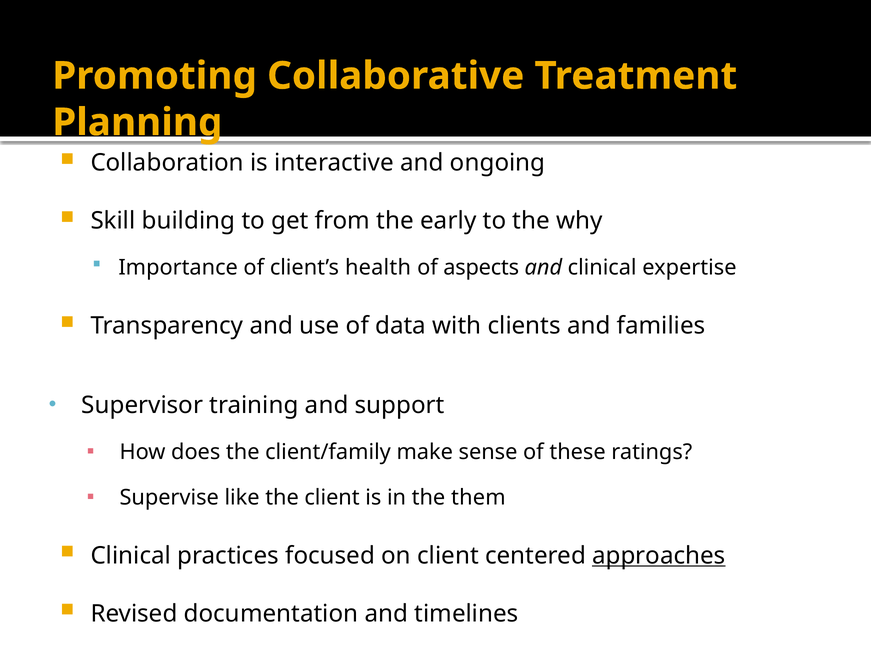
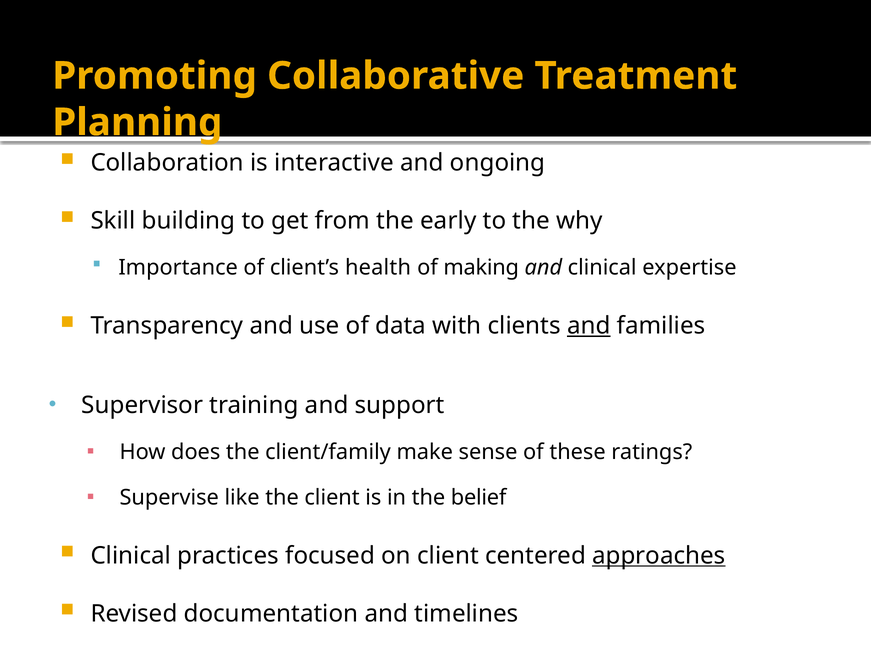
aspects: aspects -> making
and at (589, 326) underline: none -> present
them: them -> belief
